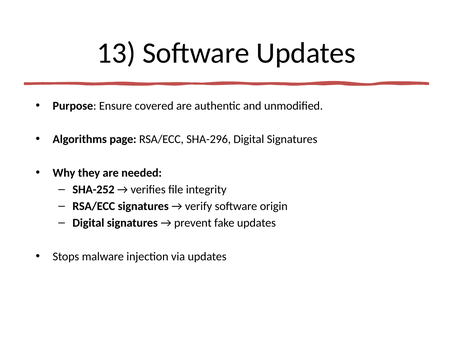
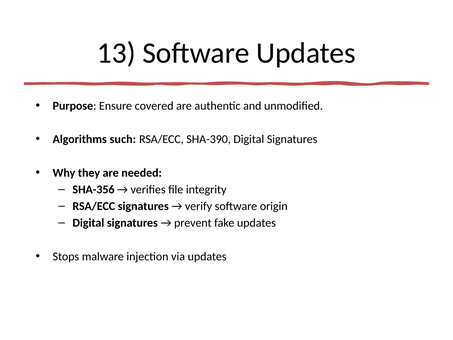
page: page -> such
SHA-296: SHA-296 -> SHA-390
SHA-252: SHA-252 -> SHA-356
